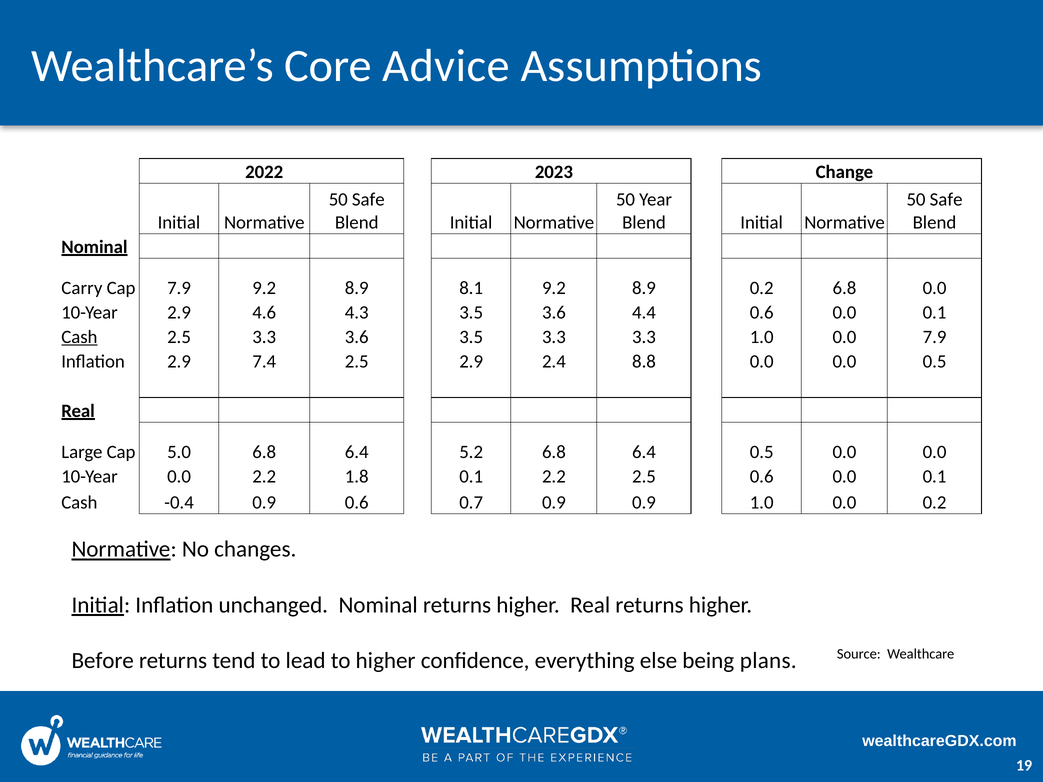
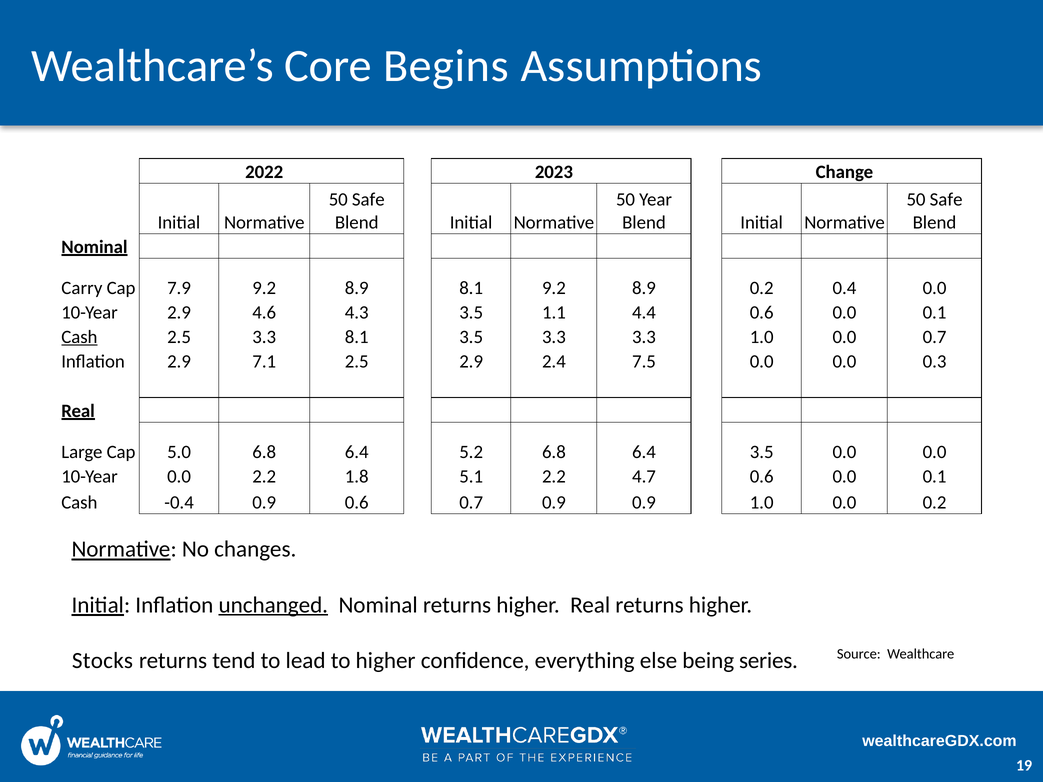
Advice: Advice -> Begins
0.2 6.8: 6.8 -> 0.4
3.5 3.6: 3.6 -> 1.1
3.3 3.6: 3.6 -> 8.1
0.0 7.9: 7.9 -> 0.7
7.4: 7.4 -> 7.1
8.8: 8.8 -> 7.5
0.0 0.5: 0.5 -> 0.3
6.4 0.5: 0.5 -> 3.5
1.8 0.1: 0.1 -> 5.1
2.2 2.5: 2.5 -> 4.7
unchanged underline: none -> present
Before: Before -> Stocks
plans: plans -> series
